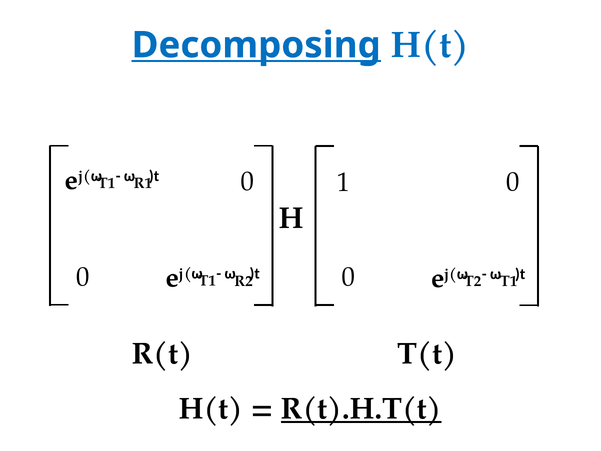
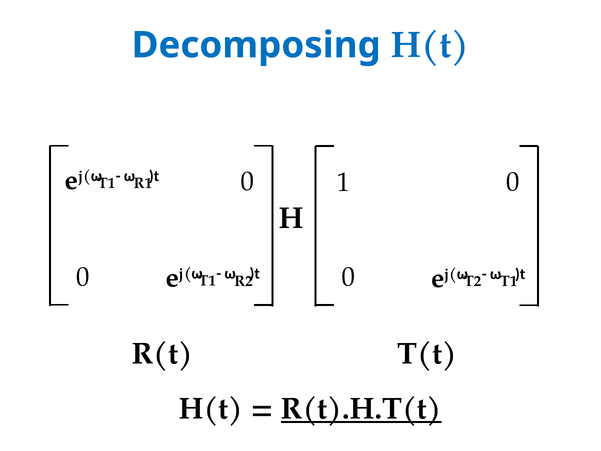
Decomposing underline: present -> none
